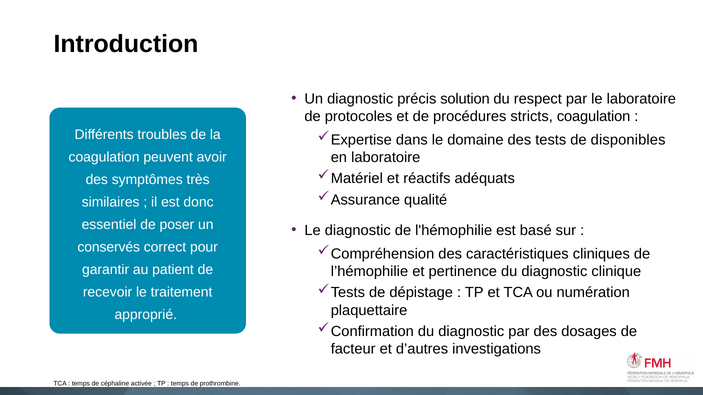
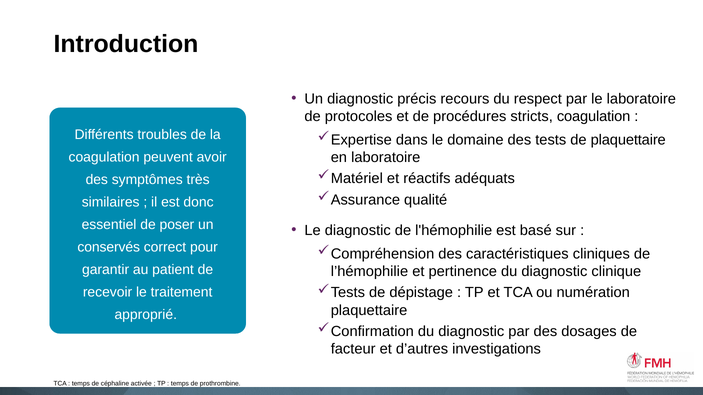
solution: solution -> recours
de disponibles: disponibles -> plaquettaire
